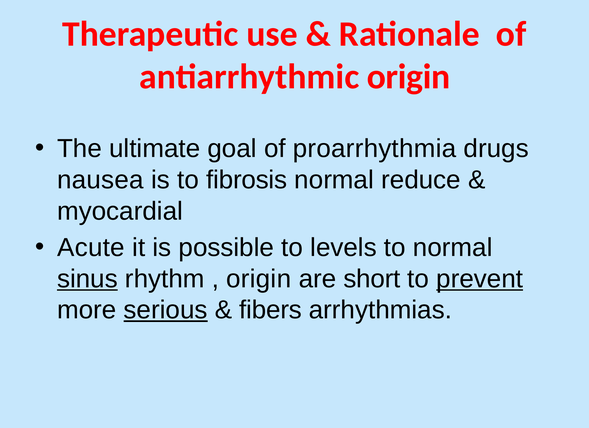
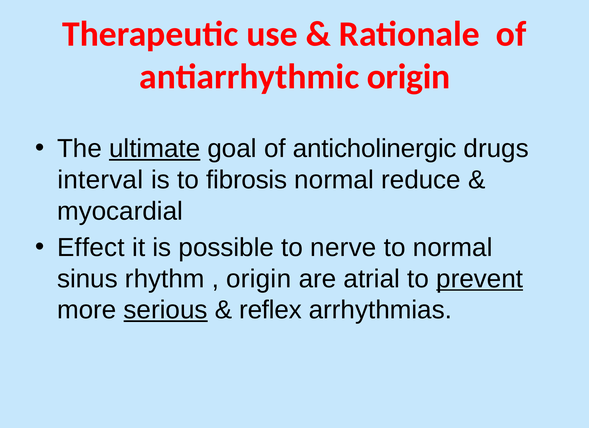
ultimate underline: none -> present
proarrhythmia: proarrhythmia -> anticholinergic
nausea: nausea -> interval
Acute: Acute -> Effect
levels: levels -> nerve
sinus underline: present -> none
short: short -> atrial
fibers: fibers -> reflex
